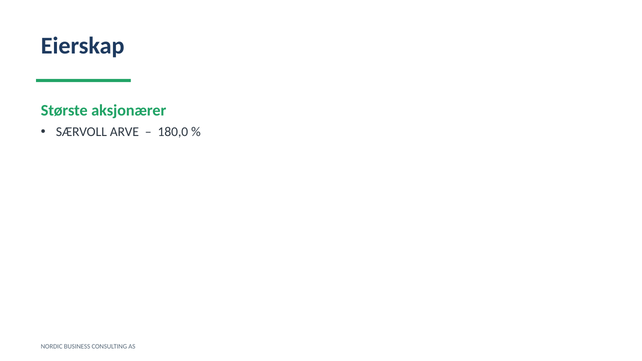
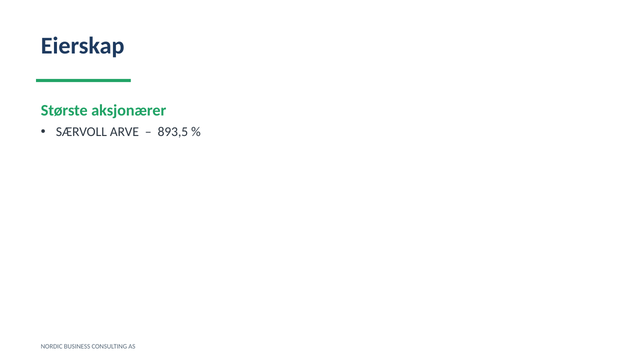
180,0: 180,0 -> 893,5
